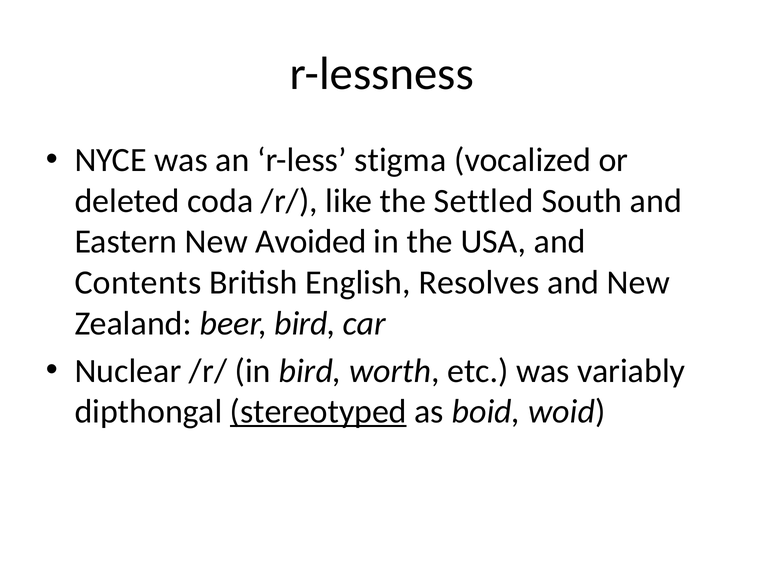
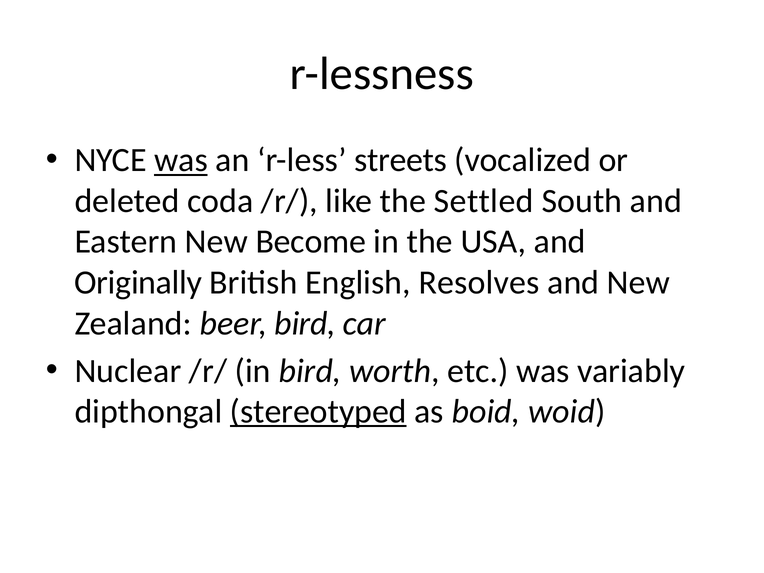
was at (181, 160) underline: none -> present
stigma: stigma -> streets
Avoided: Avoided -> Become
Contents: Contents -> Originally
